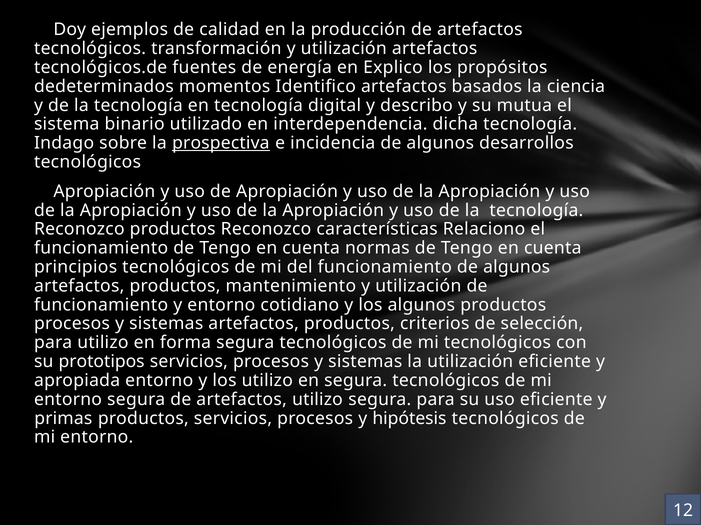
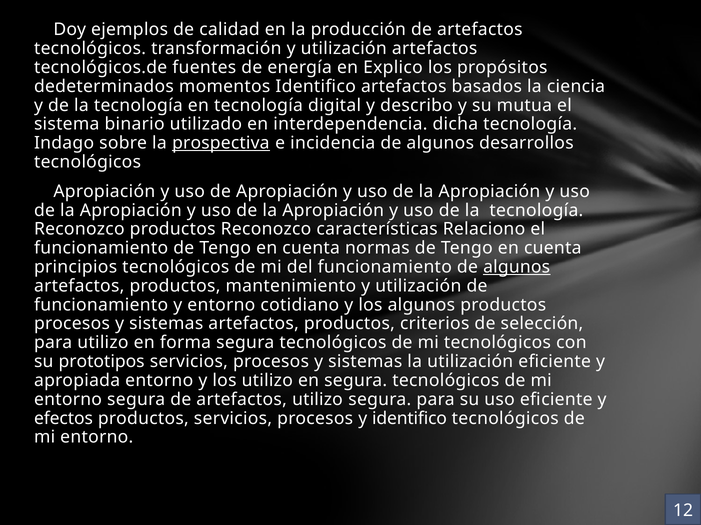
algunos at (517, 267) underline: none -> present
primas: primas -> efectos
y hipótesis: hipótesis -> identifico
